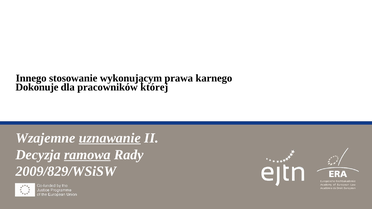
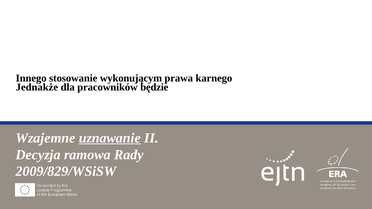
Dokonuje: Dokonuje -> Jednakże
której: której -> będzie
ramowa underline: present -> none
